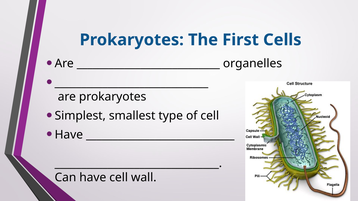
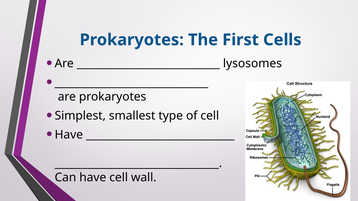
organelles: organelles -> lysosomes
